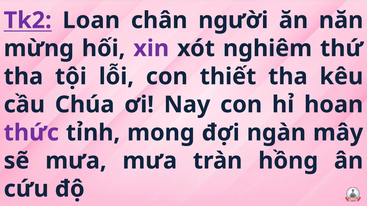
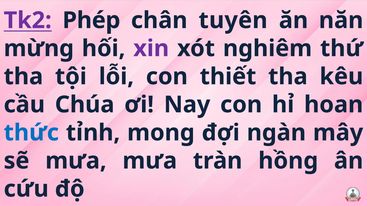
Loan: Loan -> Phép
người: người -> tuyên
thức colour: purple -> blue
